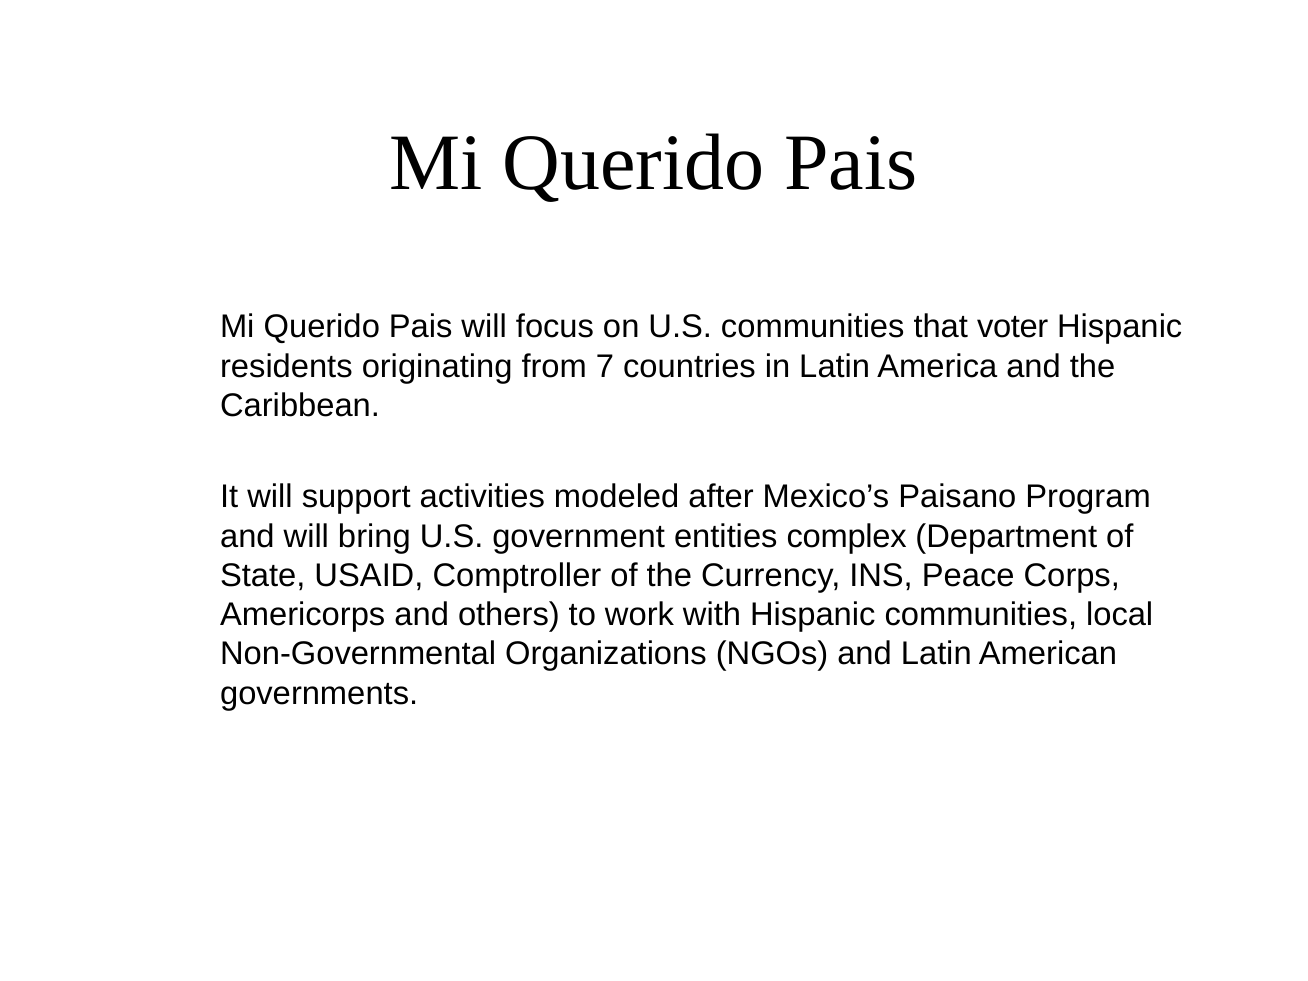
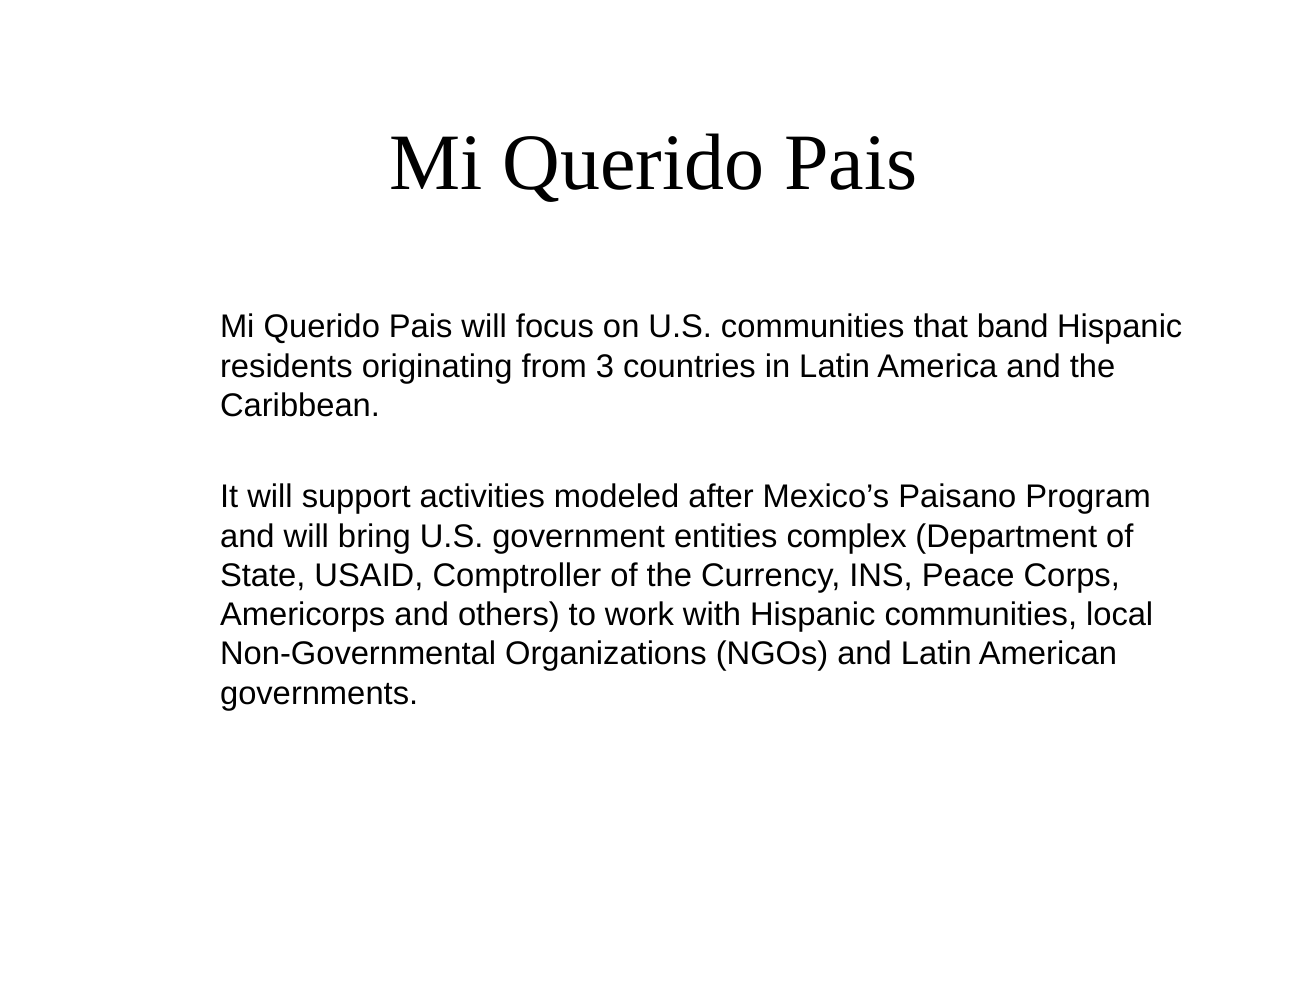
voter: voter -> band
7: 7 -> 3
